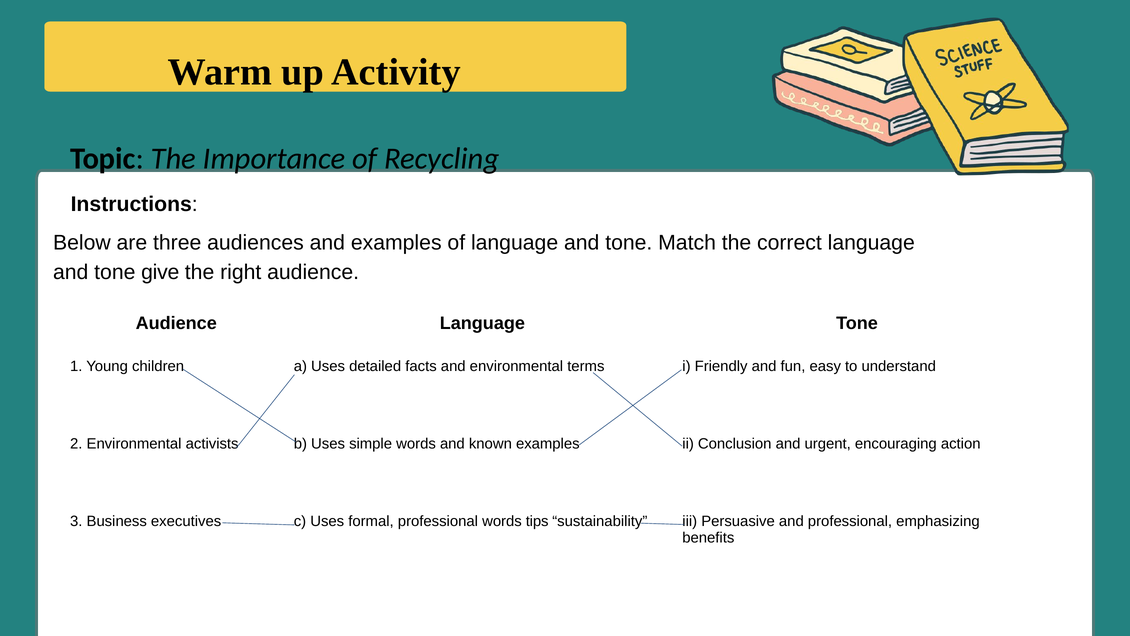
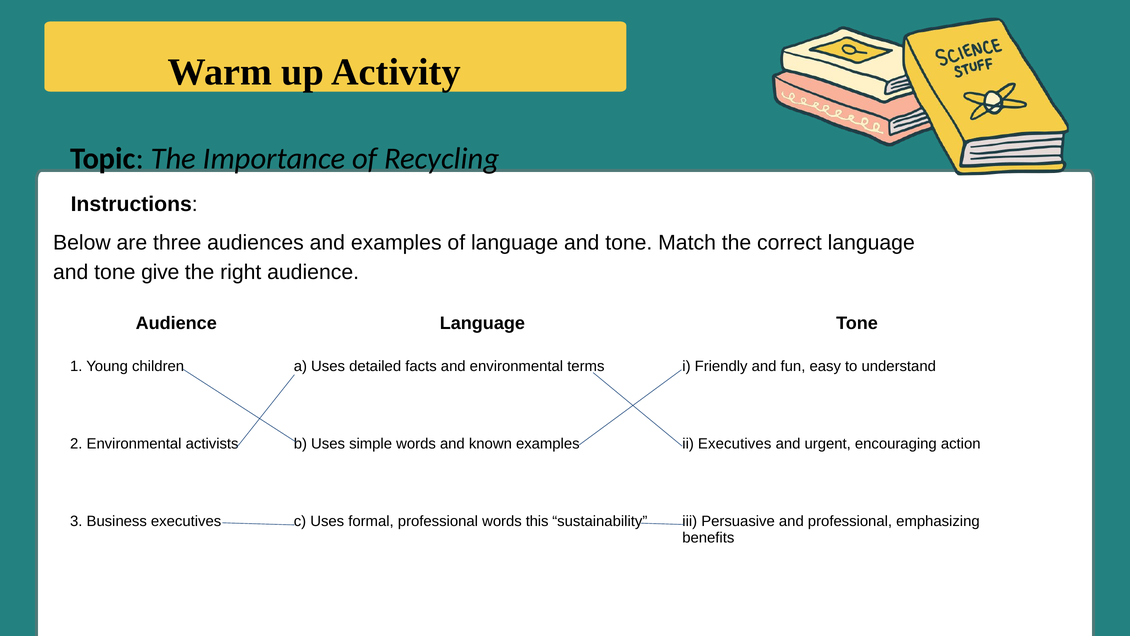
ii Conclusion: Conclusion -> Executives
tips: tips -> this
